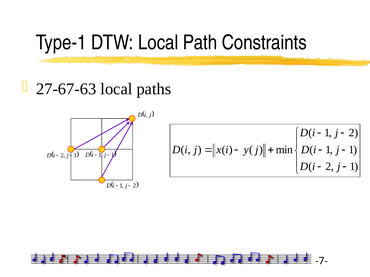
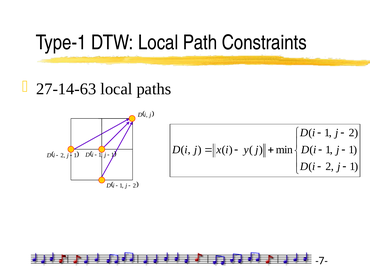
27-67-63: 27-67-63 -> 27-14-63
